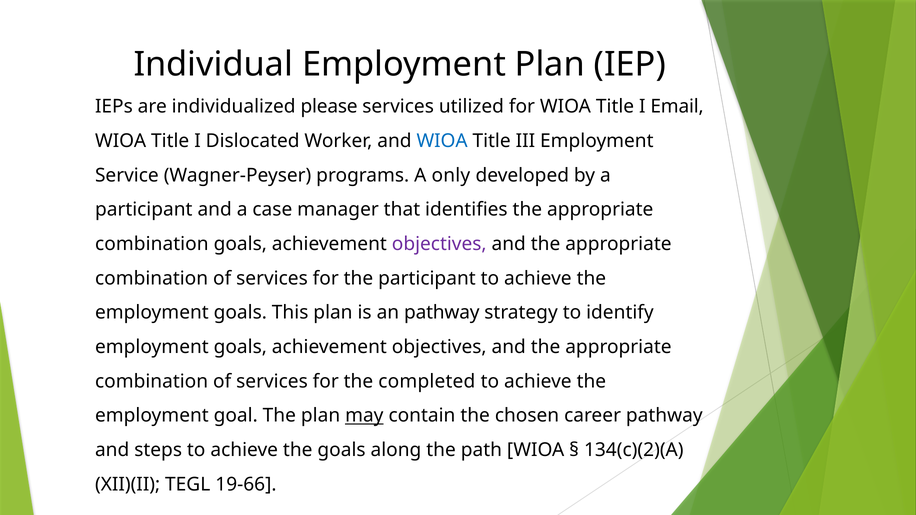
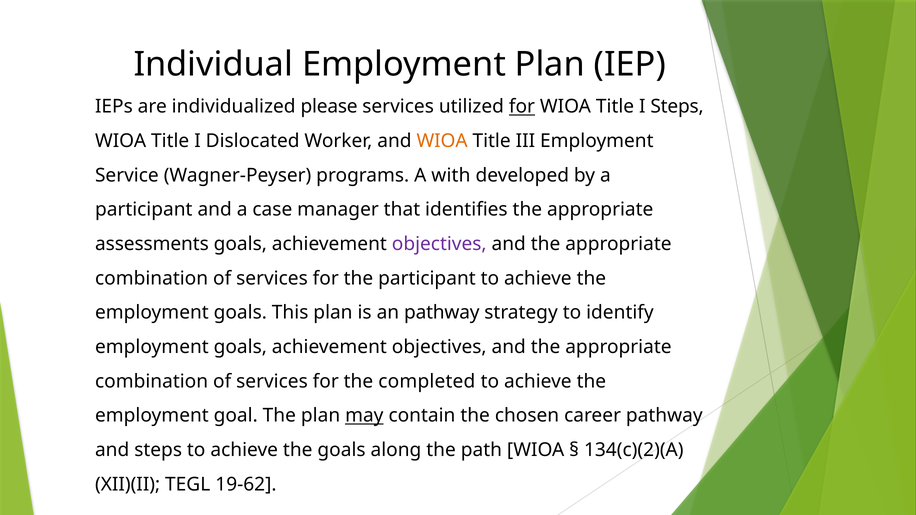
for at (522, 107) underline: none -> present
I Email: Email -> Steps
WIOA at (442, 141) colour: blue -> orange
only: only -> with
combination at (152, 244): combination -> assessments
19-66: 19-66 -> 19-62
